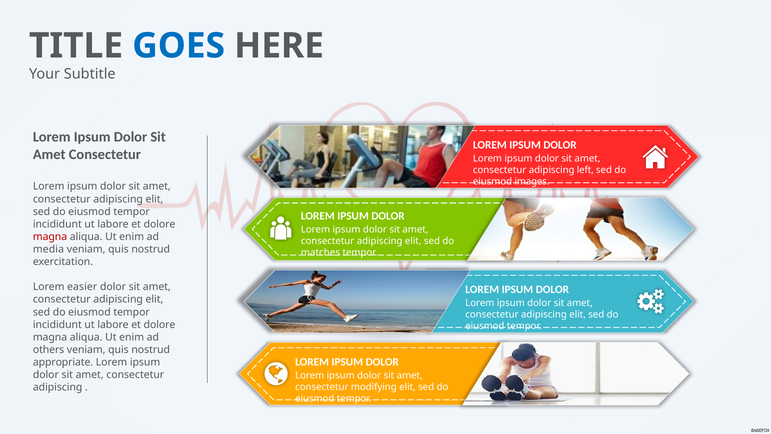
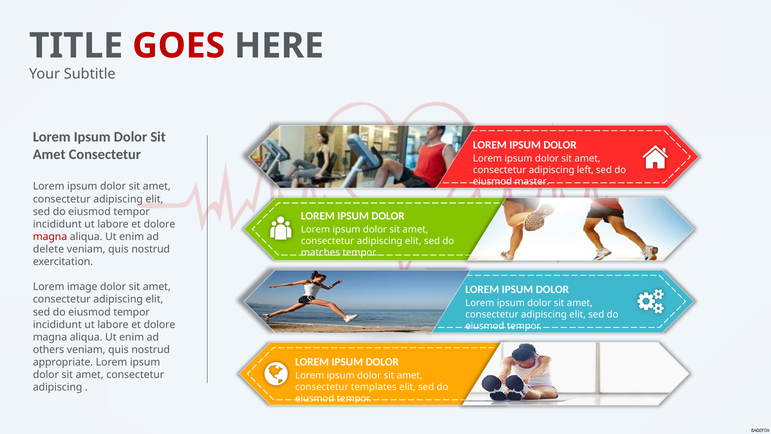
GOES colour: blue -> red
images: images -> master
media: media -> delete
easier: easier -> image
modifying: modifying -> templates
